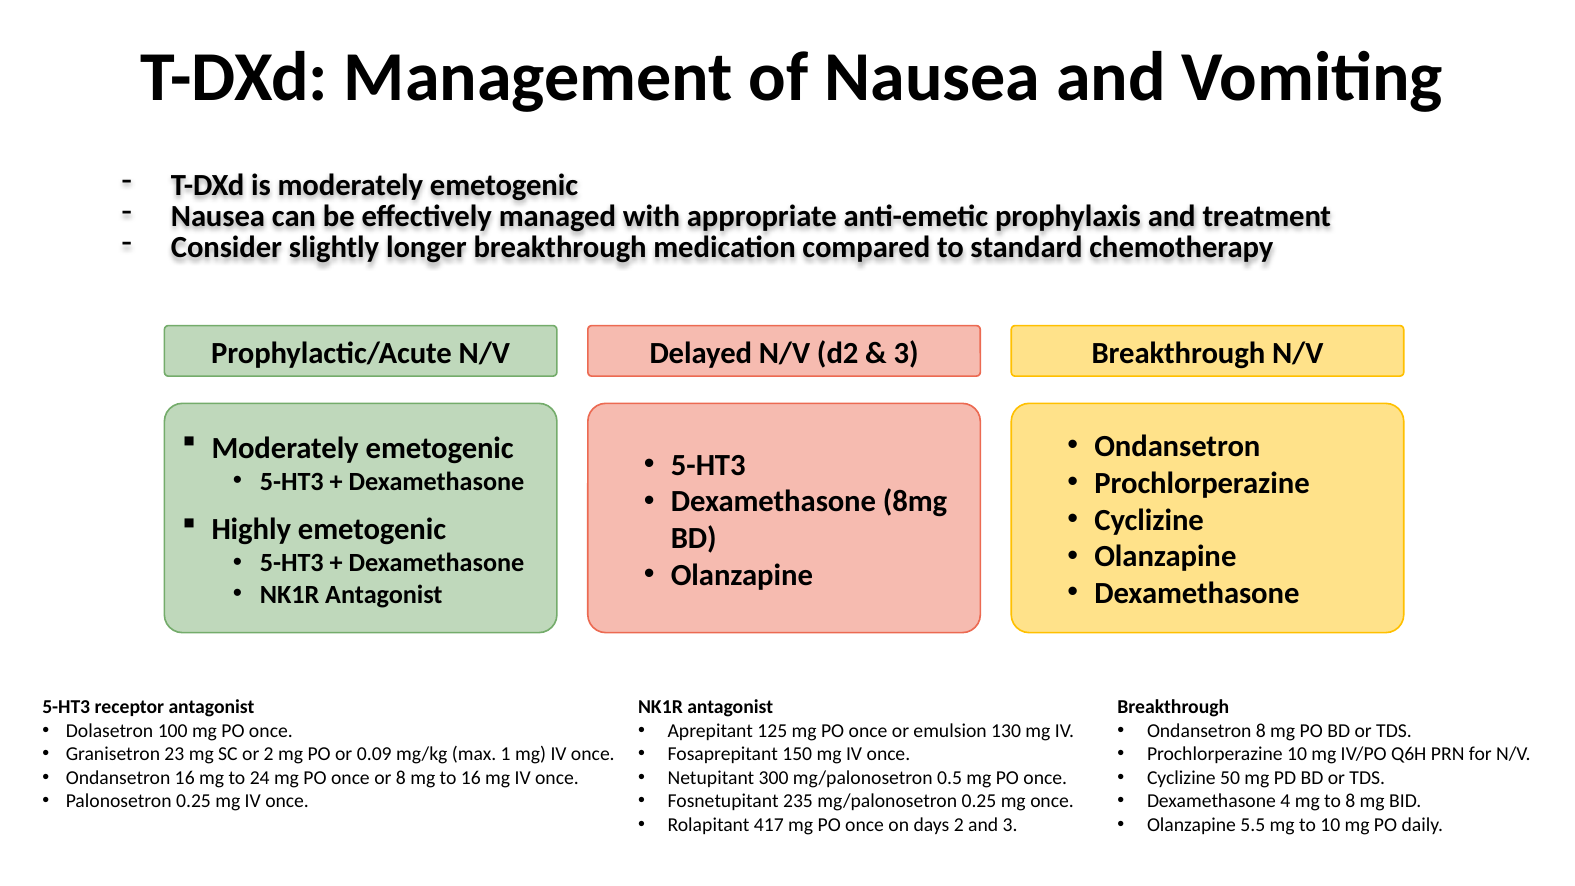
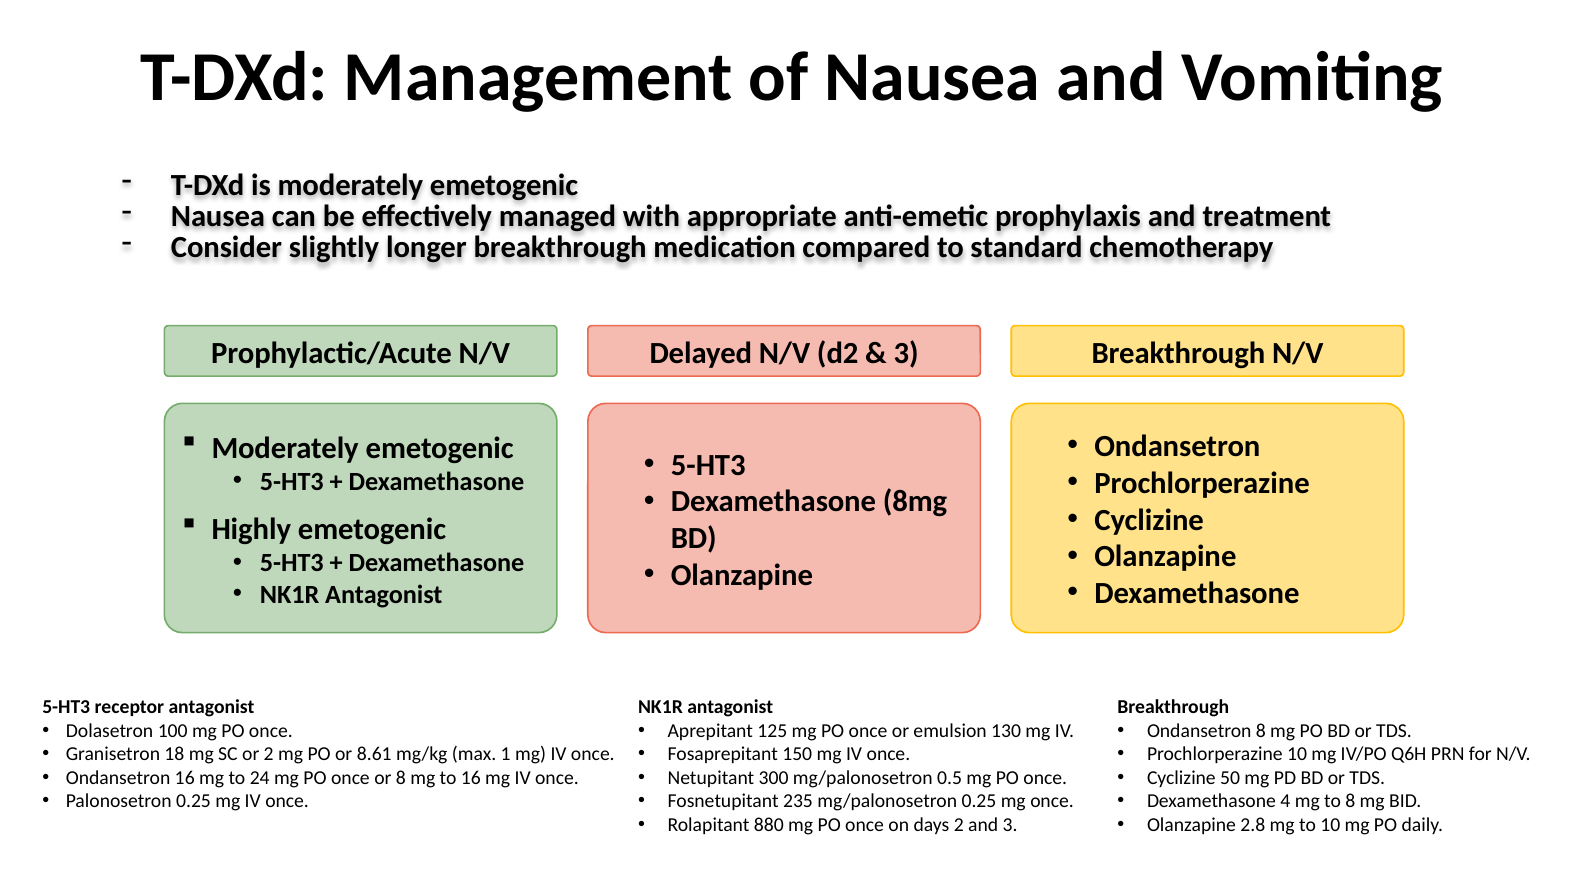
23: 23 -> 18
0.09: 0.09 -> 8.61
417: 417 -> 880
5.5: 5.5 -> 2.8
